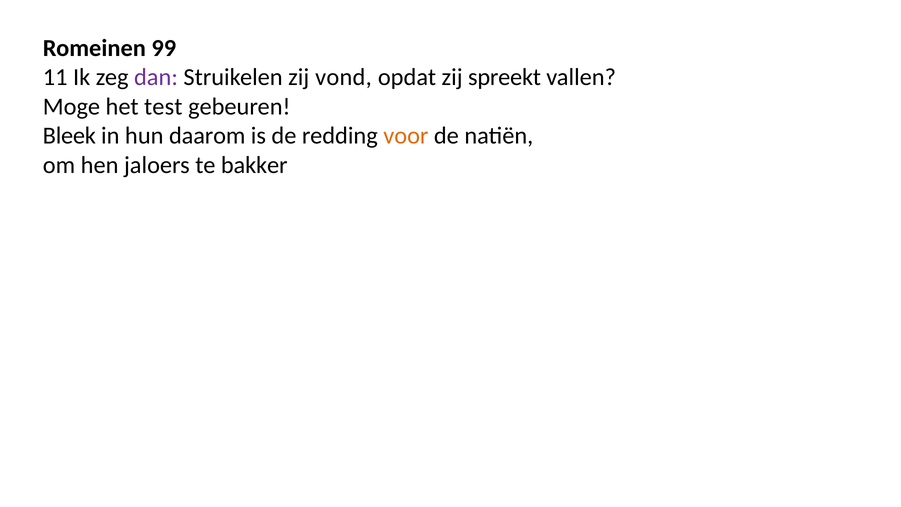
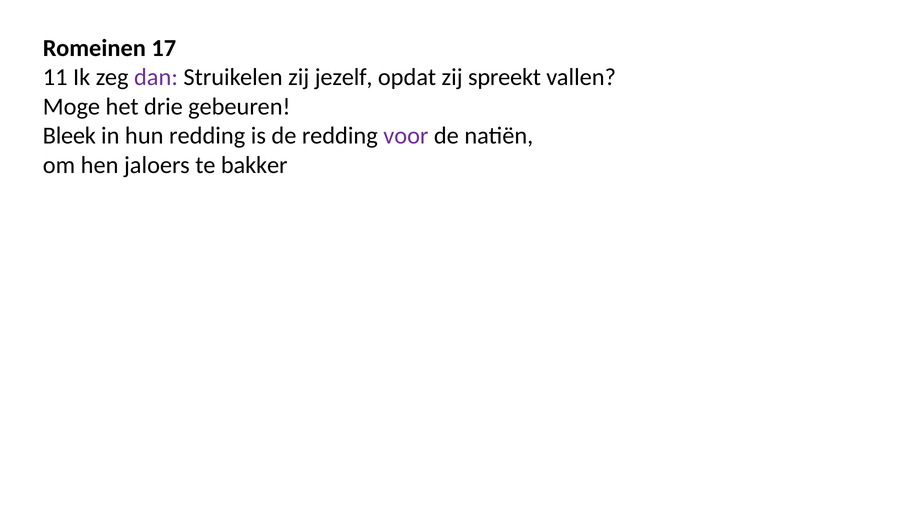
99: 99 -> 17
vond: vond -> jezelf
test: test -> drie
hun daarom: daarom -> redding
voor colour: orange -> purple
